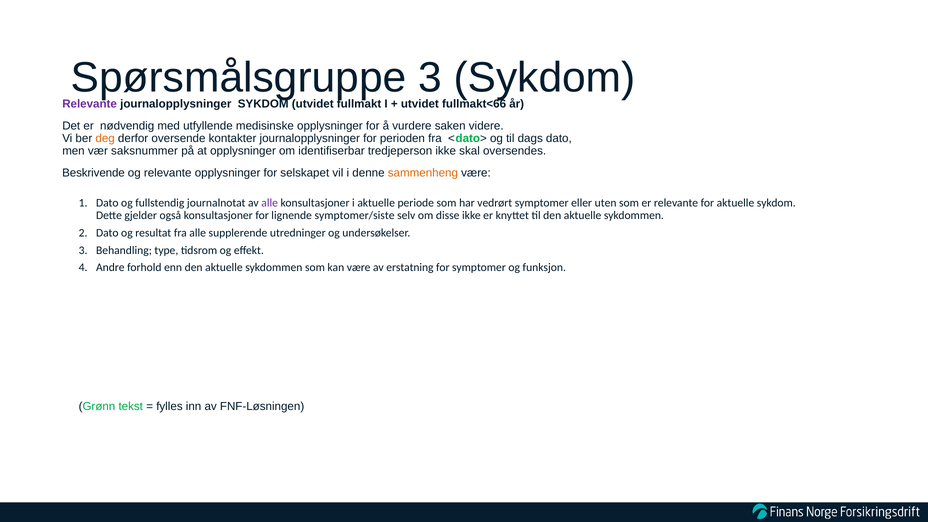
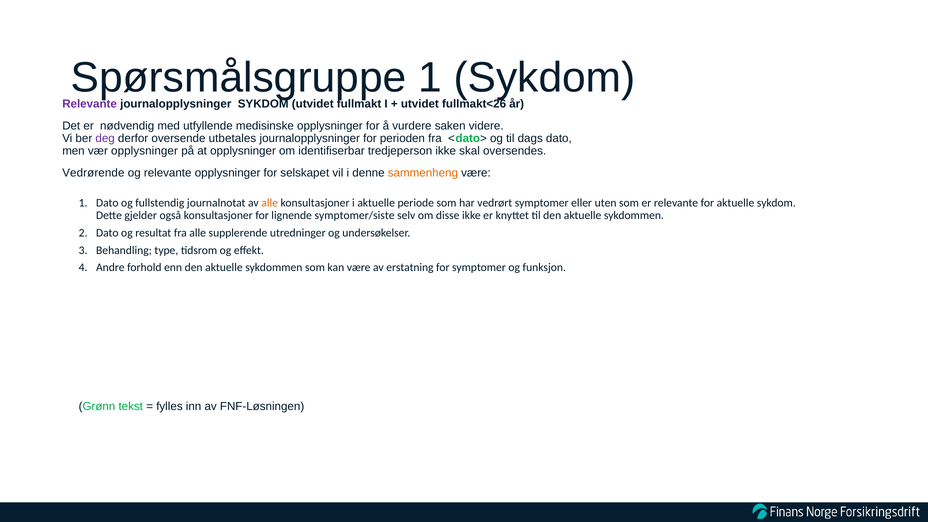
Spørsmålsgruppe 3: 3 -> 1
fullmakt<66: fullmakt<66 -> fullmakt<26
deg colour: orange -> purple
kontakter: kontakter -> utbetales
vær saksnummer: saksnummer -> opplysninger
Beskrivende: Beskrivende -> Vedrørende
alle at (270, 203) colour: purple -> orange
